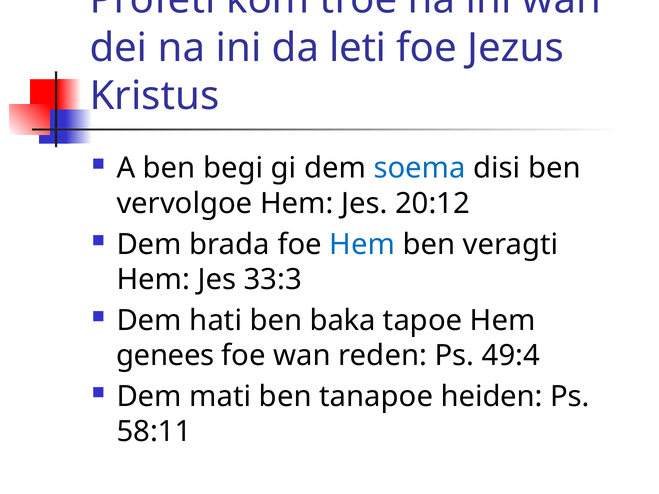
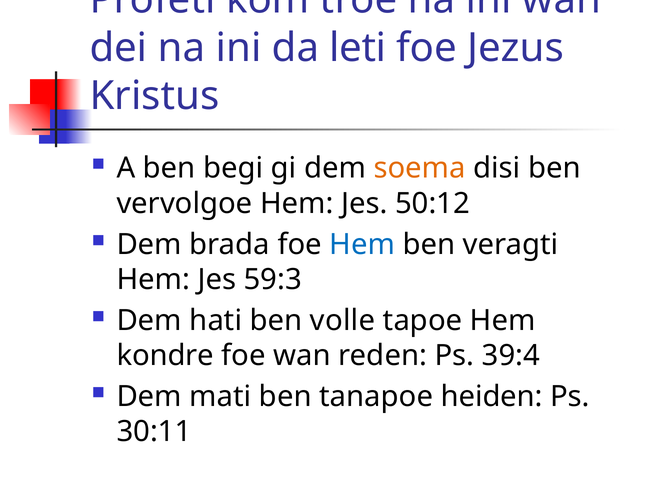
soema colour: blue -> orange
20:12: 20:12 -> 50:12
33:3: 33:3 -> 59:3
baka: baka -> volle
genees: genees -> kondre
49:4: 49:4 -> 39:4
58:11: 58:11 -> 30:11
